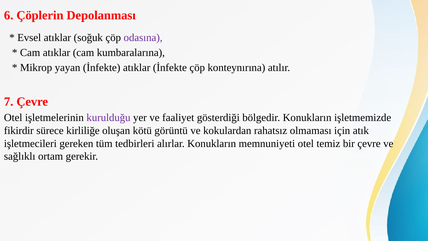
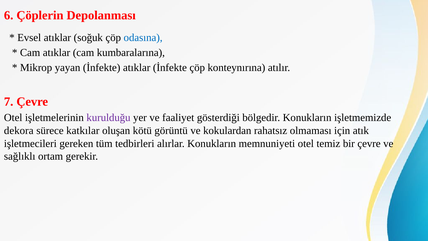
odasına colour: purple -> blue
fikirdir: fikirdir -> dekora
kirliliğe: kirliliğe -> katkılar
